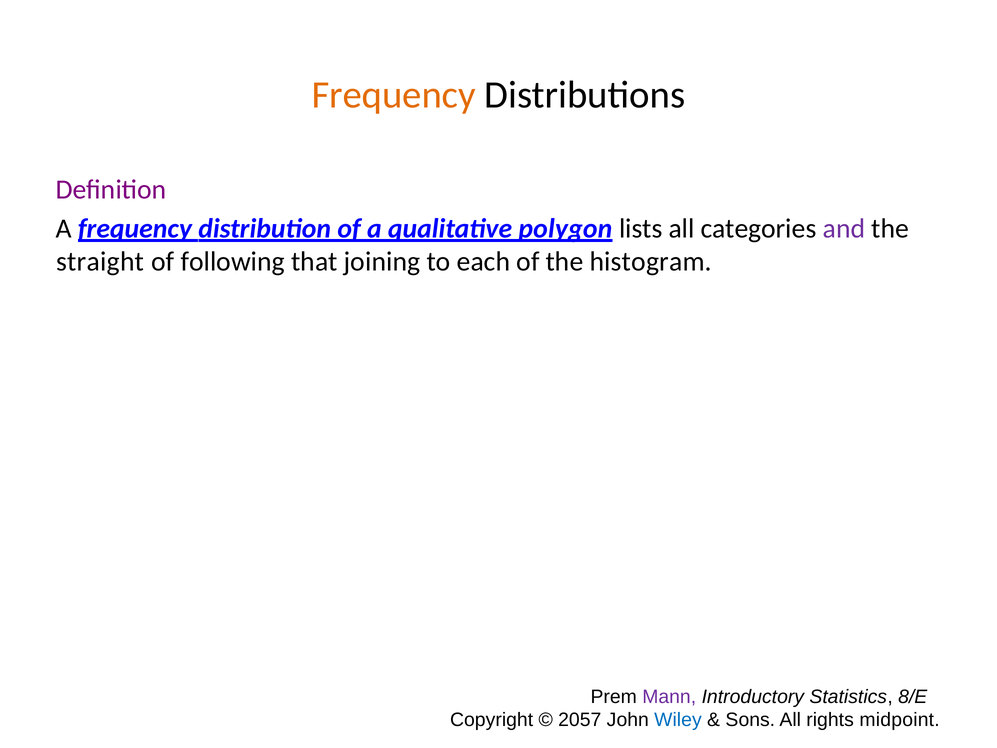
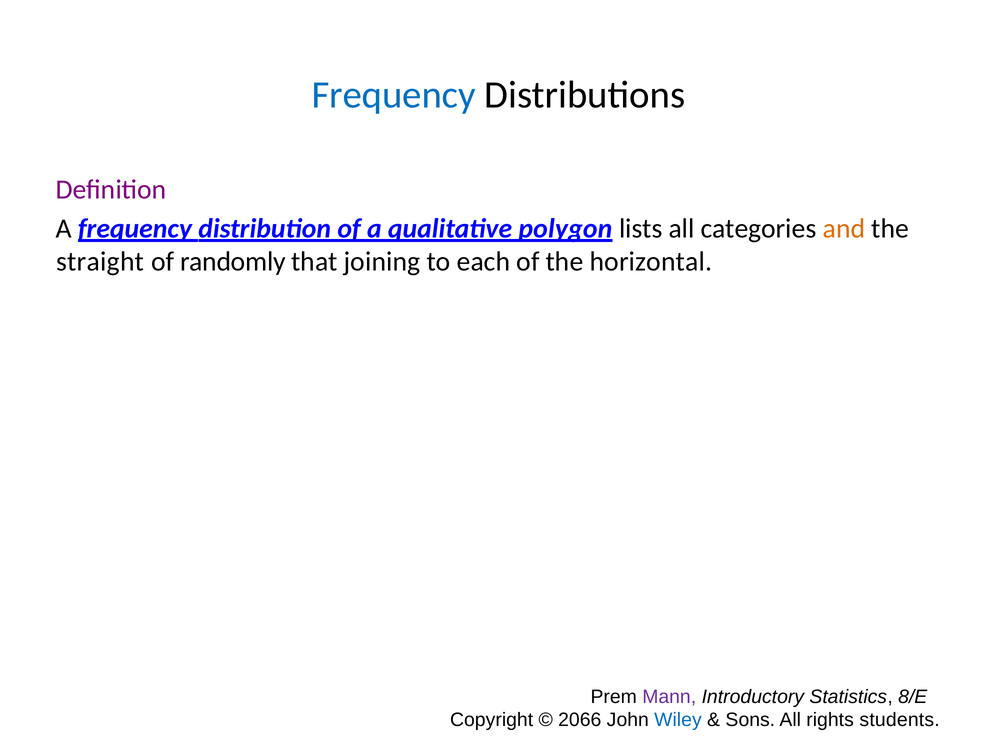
Frequency at (394, 95) colour: orange -> blue
and colour: purple -> orange
following: following -> randomly
histogram: histogram -> horizontal
2057: 2057 -> 2066
midpoint: midpoint -> students
